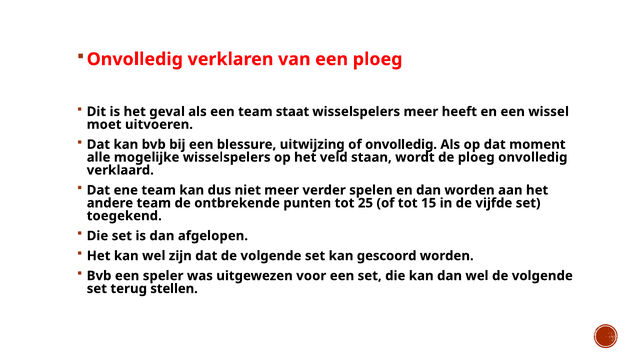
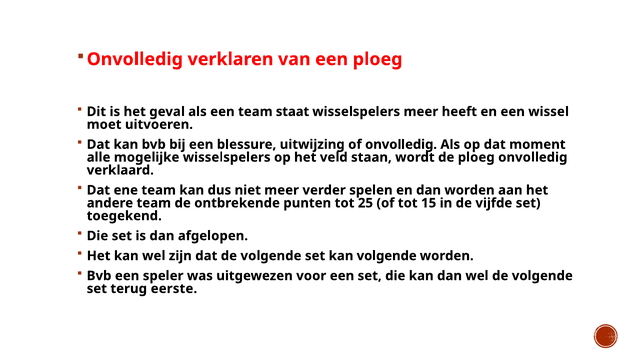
kan gescoord: gescoord -> volgende
stellen: stellen -> eerste
